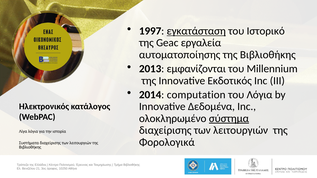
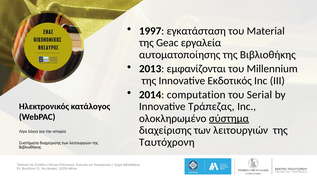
εγκατάσταση underline: present -> none
Ιστορικό: Ιστορικό -> Material
του Λόγια: Λόγια -> Serial
Δεδομένα: Δεδομένα -> Τράπεζας
Φορολογικά: Φορολογικά -> Ταυτόχρονη
